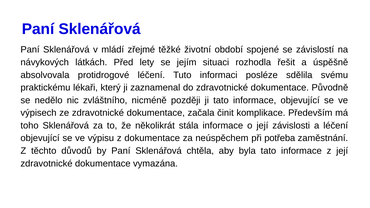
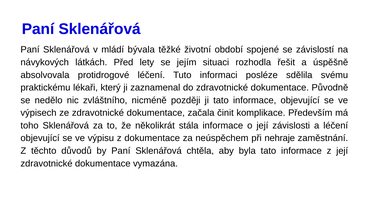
zřejmé: zřejmé -> bývala
potřeba: potřeba -> nehraje
